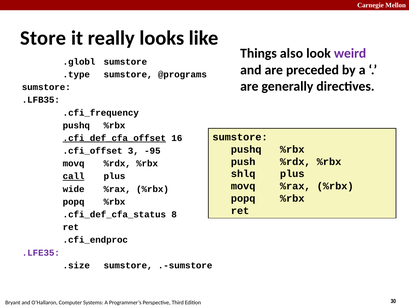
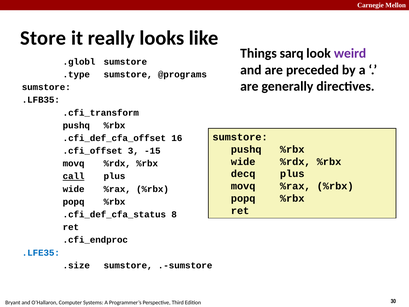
also: also -> sarq
.cfi_frequency: .cfi_frequency -> .cfi_transform
.cfi_def_cfa_offset underline: present -> none
-95: -95 -> -15
push at (243, 161): push -> wide
shlq: shlq -> decq
.LFE35 colour: purple -> blue
